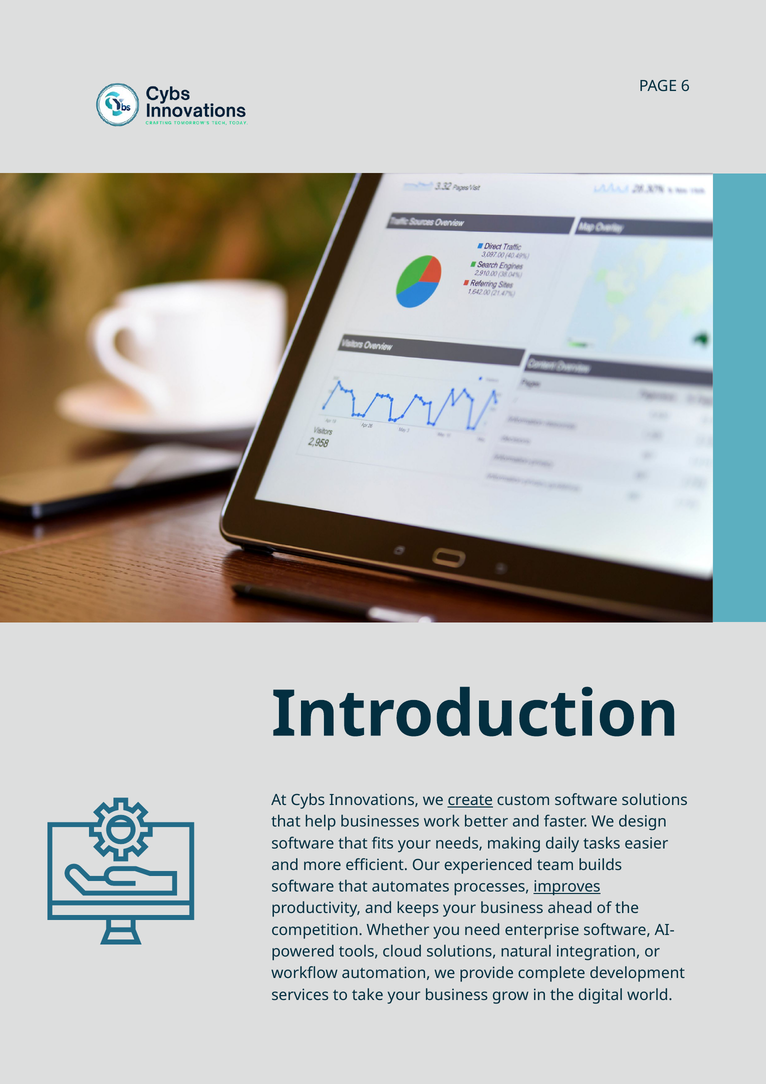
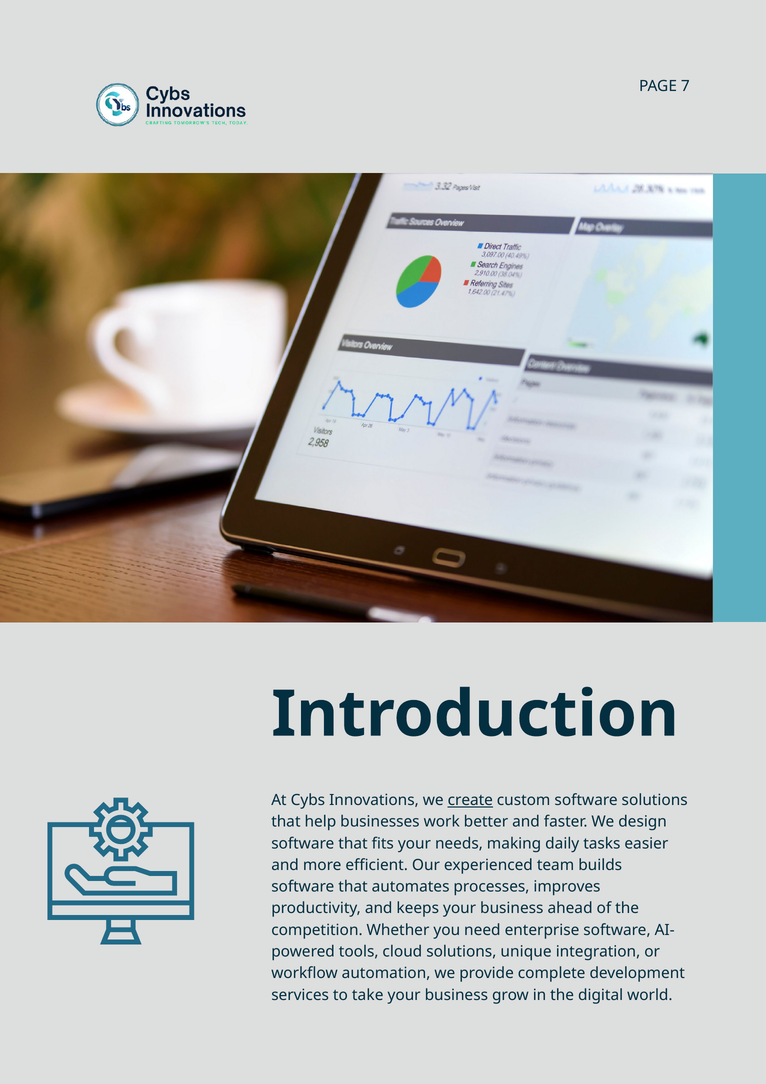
6: 6 -> 7
improves underline: present -> none
natural: natural -> unique
